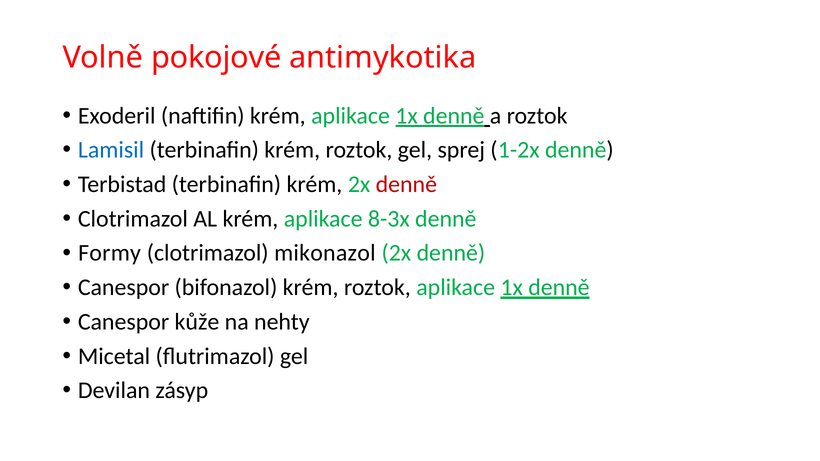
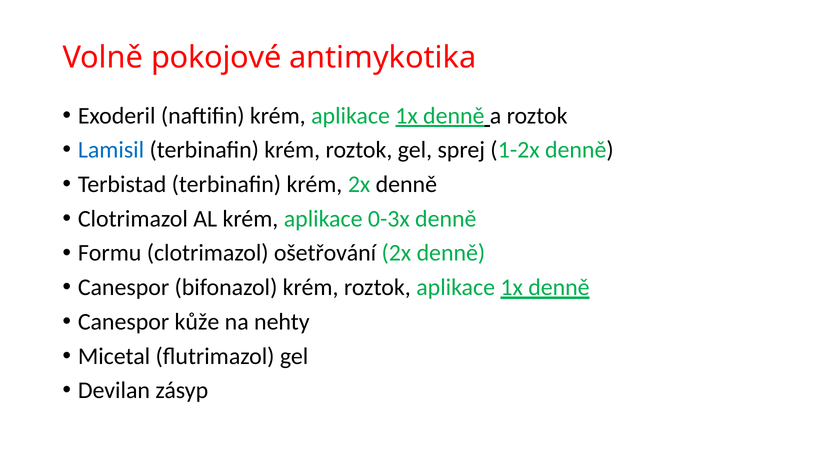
denně at (406, 184) colour: red -> black
8-3x: 8-3x -> 0-3x
Formy: Formy -> Formu
mikonazol: mikonazol -> ošetřování
